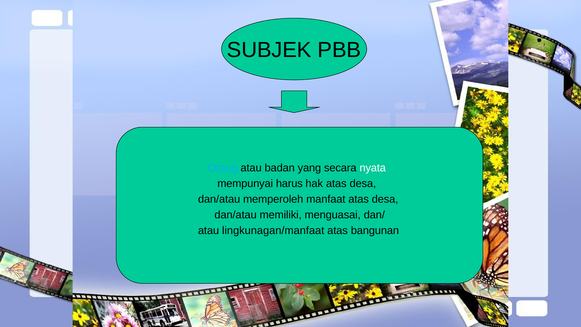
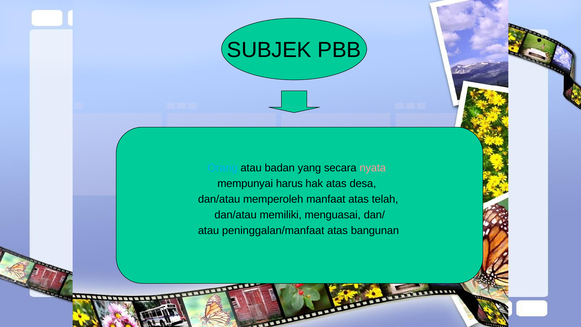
nyata colour: white -> pink
manfaat atas desa: desa -> telah
lingkunagan/manfaat: lingkunagan/manfaat -> peninggalan/manfaat
